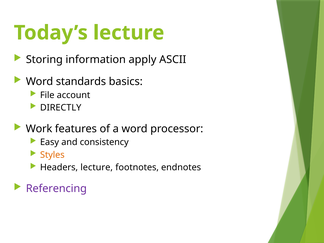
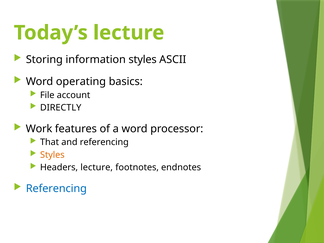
information apply: apply -> styles
standards: standards -> operating
Easy: Easy -> That
and consistency: consistency -> referencing
Referencing at (56, 188) colour: purple -> blue
